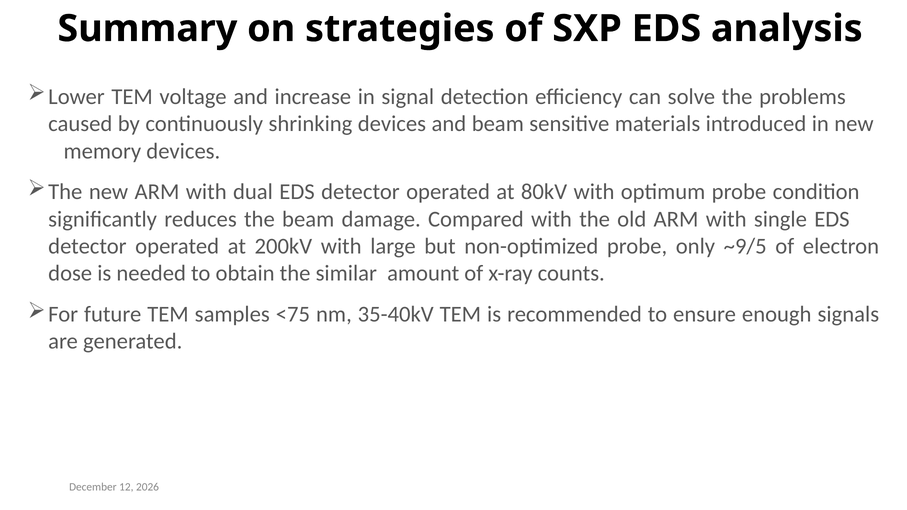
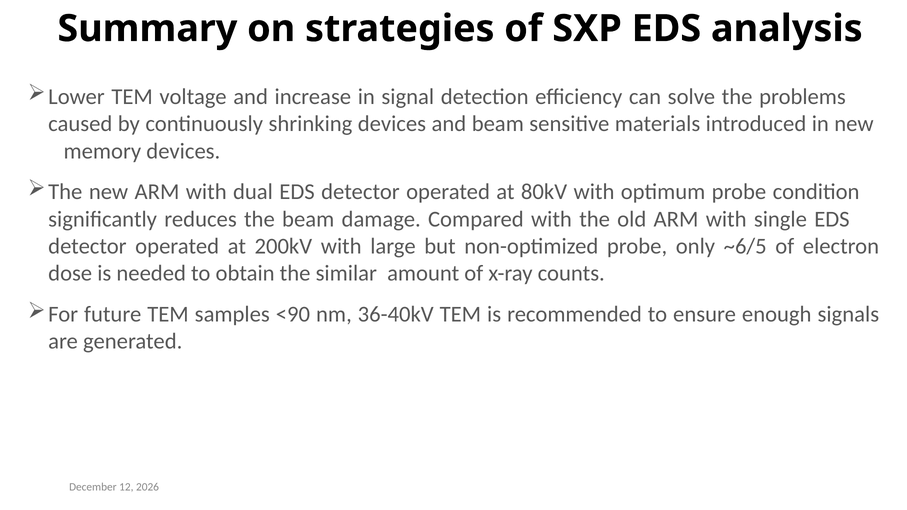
~9/5: ~9/5 -> ~6/5
<75: <75 -> <90
35-40kV: 35-40kV -> 36-40kV
